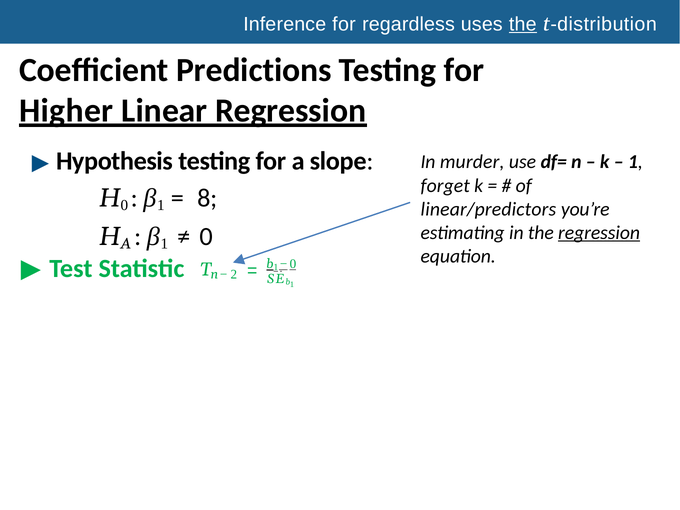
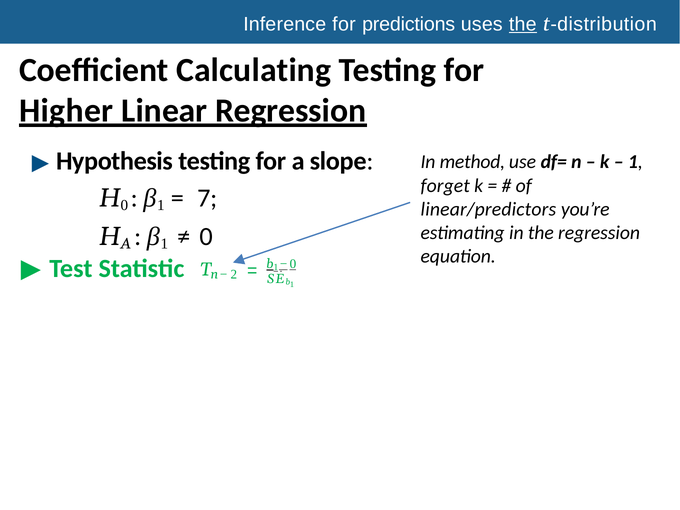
regardless: regardless -> predictions
Predictions: Predictions -> Calculating
murder: murder -> method
8: 8 -> 7
regression at (599, 233) underline: present -> none
